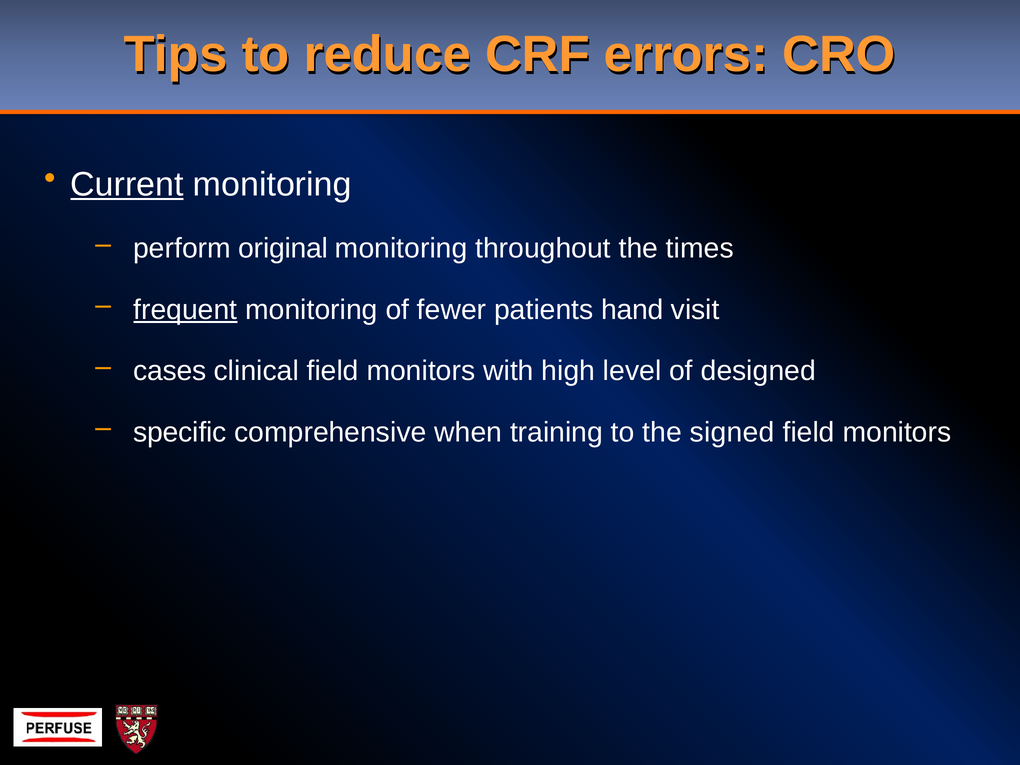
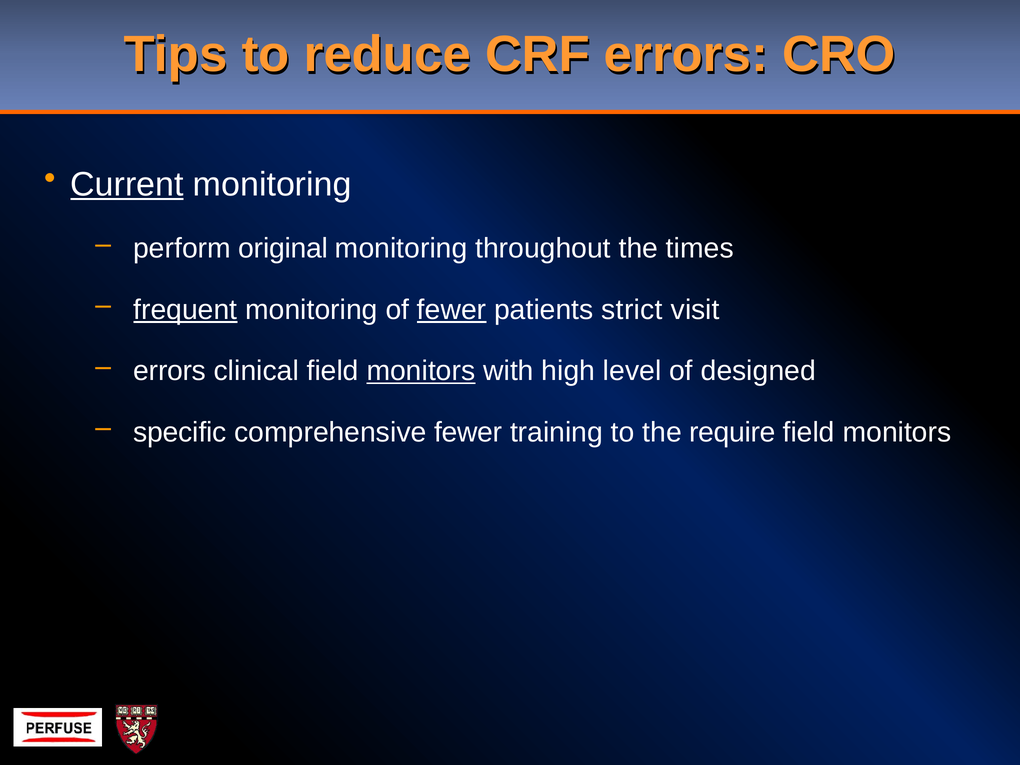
fewer at (452, 310) underline: none -> present
hand: hand -> strict
cases at (170, 371): cases -> errors
monitors at (421, 371) underline: none -> present
comprehensive when: when -> fewer
signed: signed -> require
